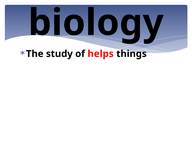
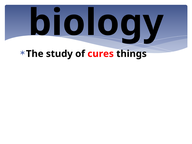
helps: helps -> cures
